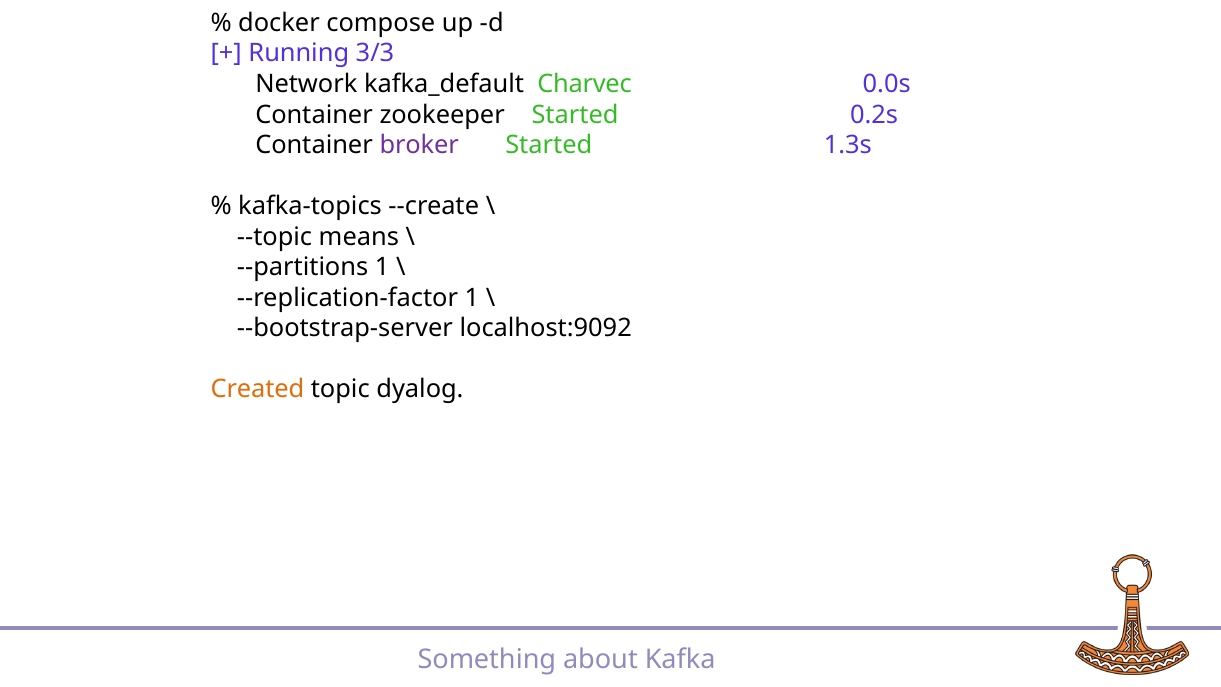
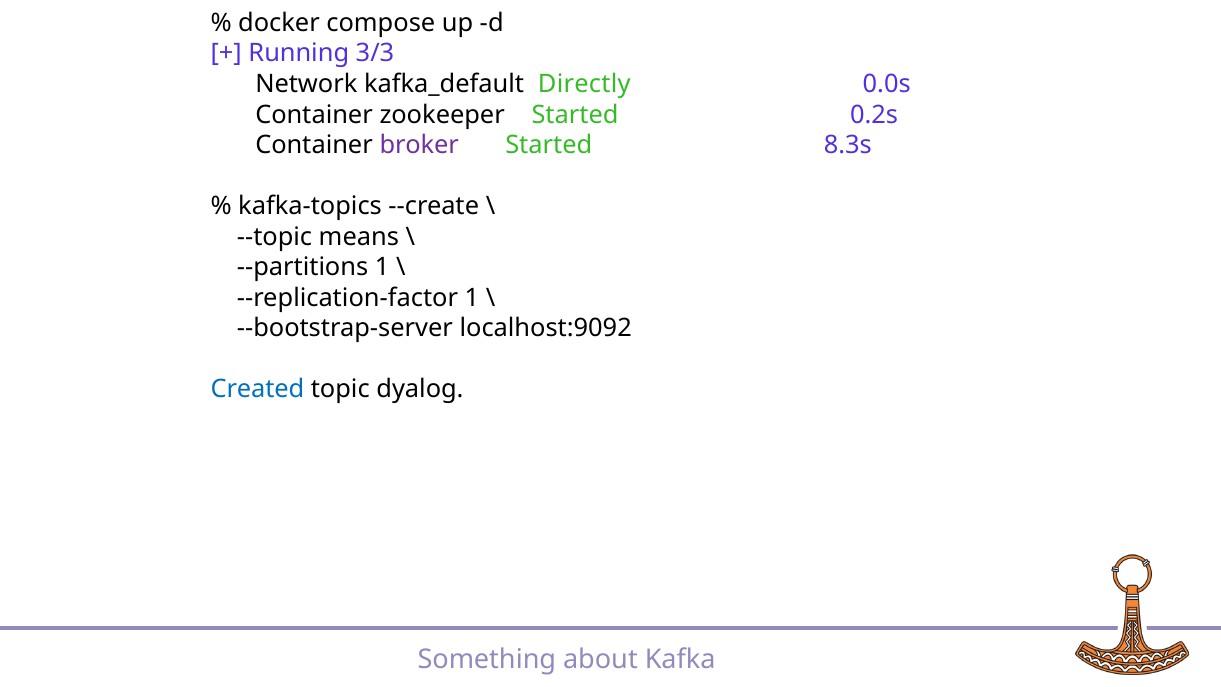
Charvec: Charvec -> Directly
1.3s: 1.3s -> 8.3s
Created colour: orange -> blue
